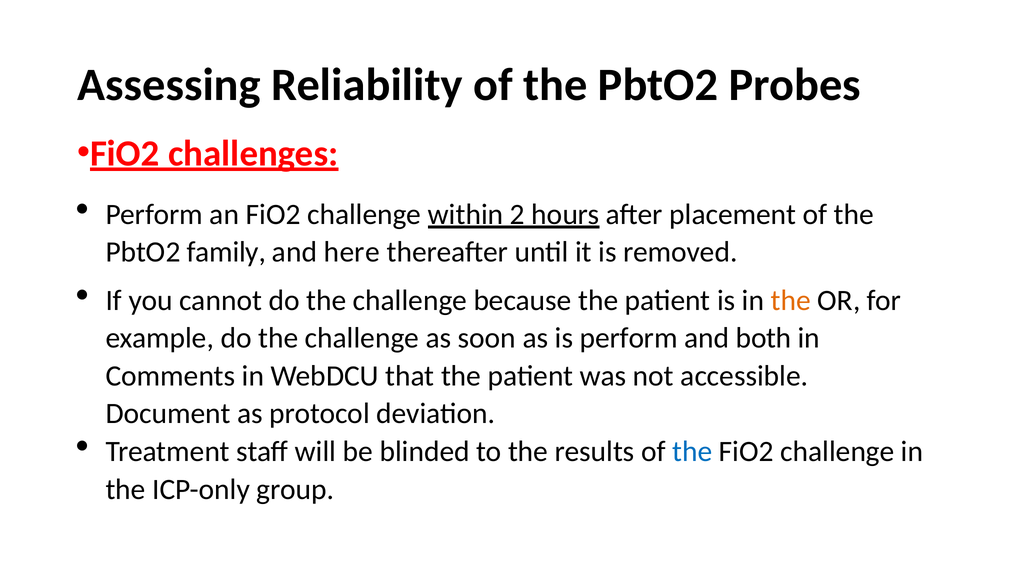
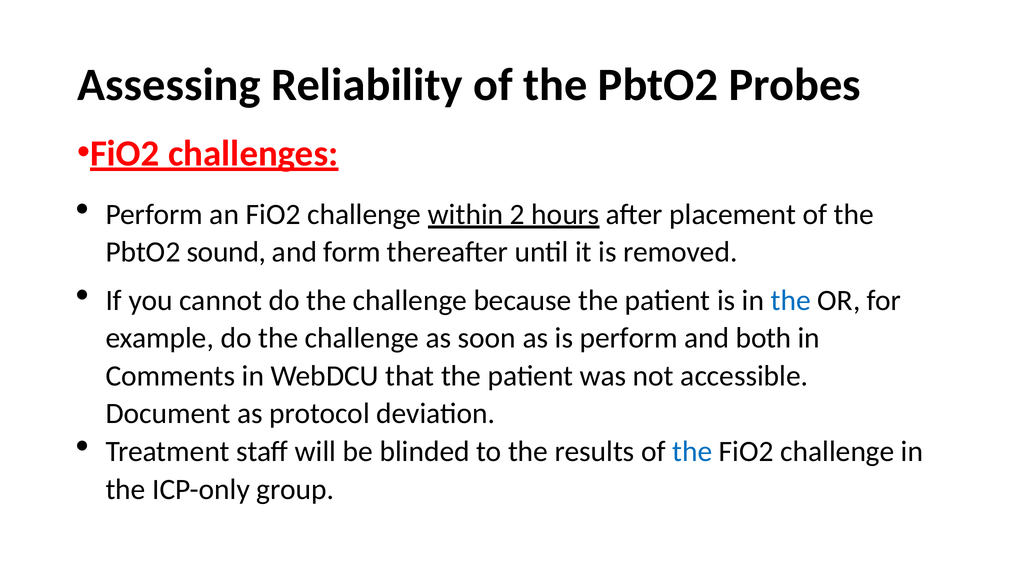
family: family -> sound
here: here -> form
the at (791, 301) colour: orange -> blue
